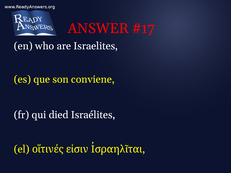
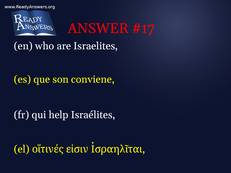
died: died -> help
